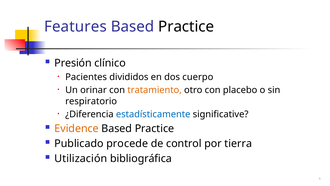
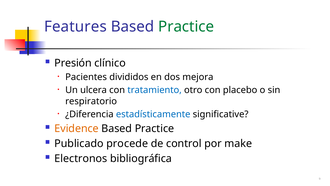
Practice at (186, 27) colour: black -> green
cuerpo: cuerpo -> mejora
orinar: orinar -> ulcera
tratamiento colour: orange -> blue
tierra: tierra -> make
Utilización: Utilización -> Electronos
